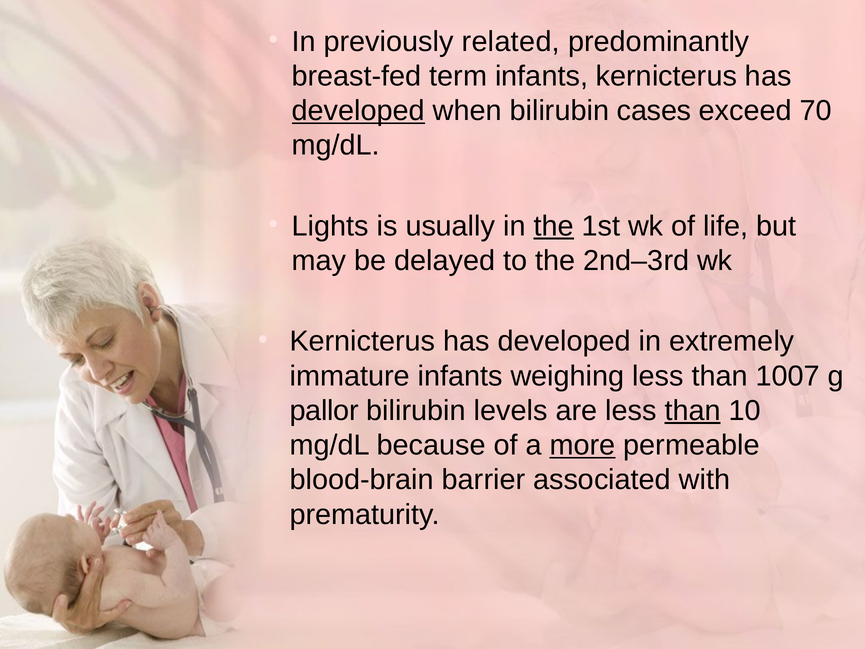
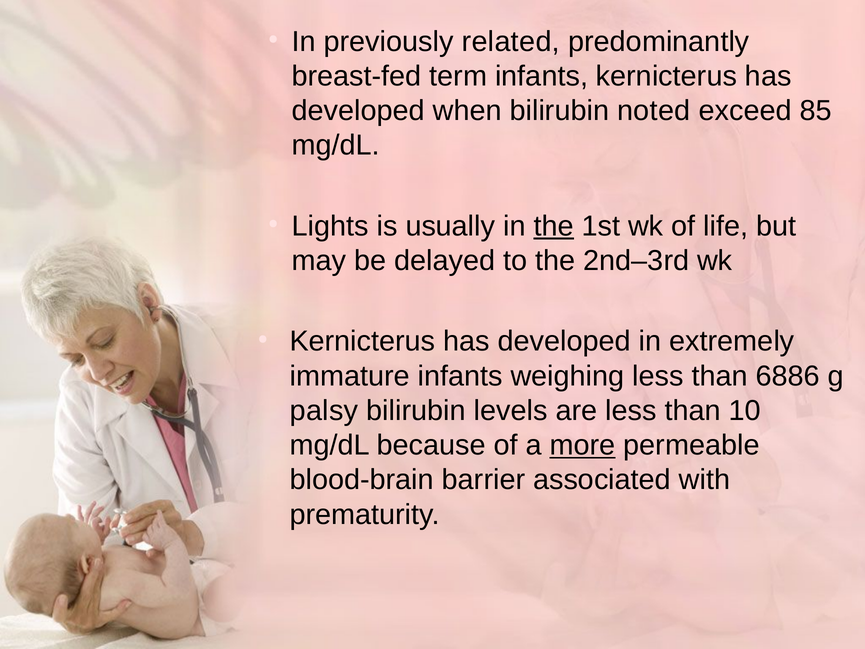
developed at (358, 111) underline: present -> none
cases: cases -> noted
70: 70 -> 85
1007: 1007 -> 6886
pallor: pallor -> palsy
than at (693, 411) underline: present -> none
